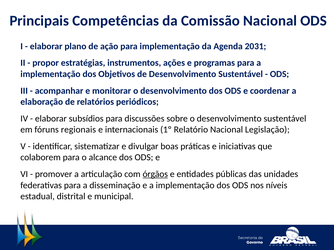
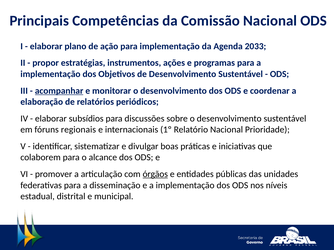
2031: 2031 -> 2033
acompanhar underline: none -> present
Legislação: Legislação -> Prioridade
